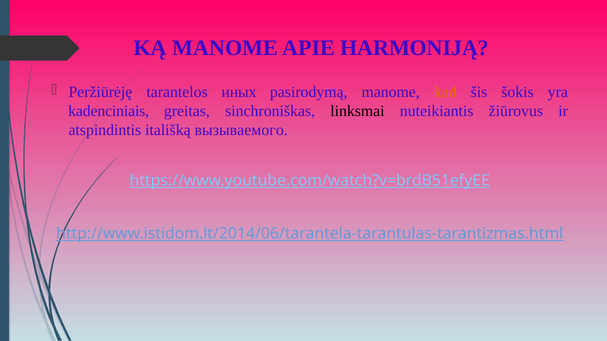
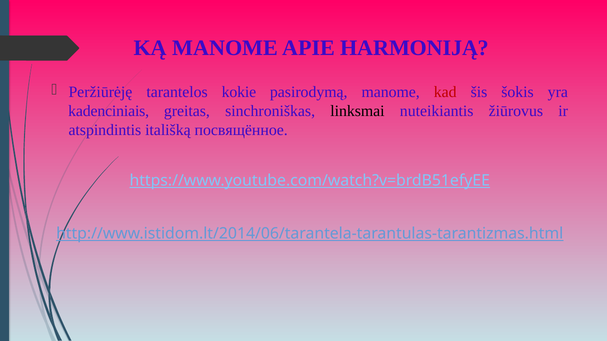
иных: иных -> kokie
kad colour: orange -> red
вызываемого: вызываемого -> посвящённое
